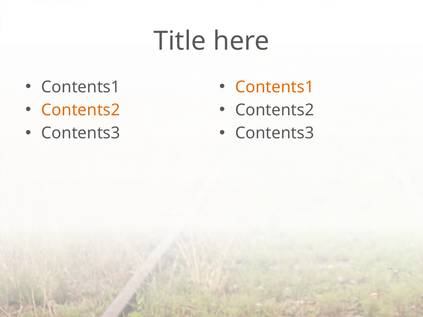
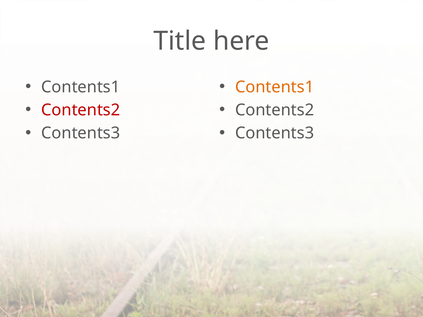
Contents2 at (81, 110) colour: orange -> red
